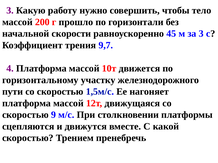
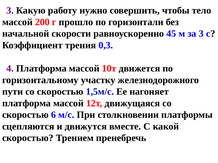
9,7: 9,7 -> 0,3
9: 9 -> 6
